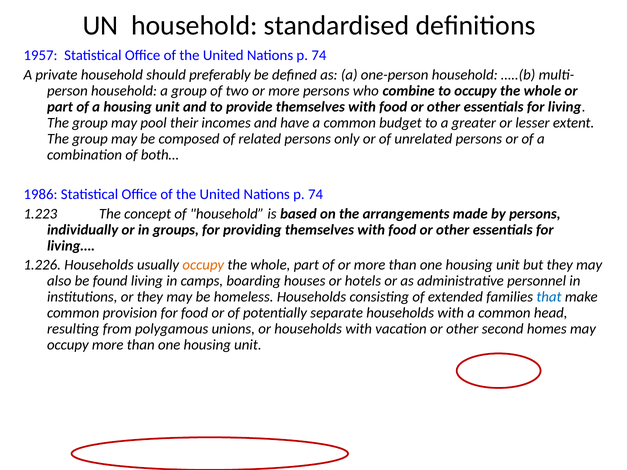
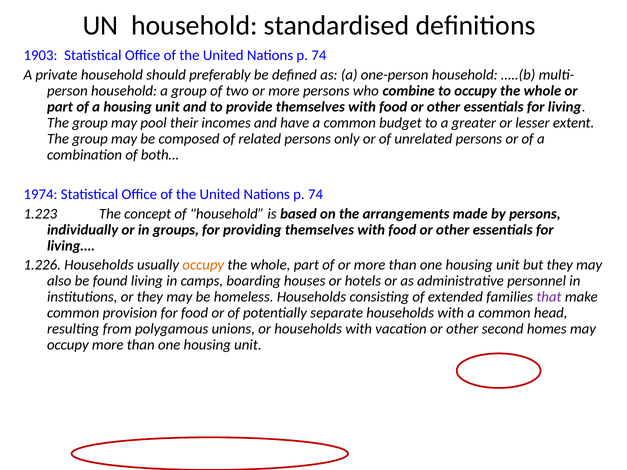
1957: 1957 -> 1903
1986: 1986 -> 1974
that colour: blue -> purple
